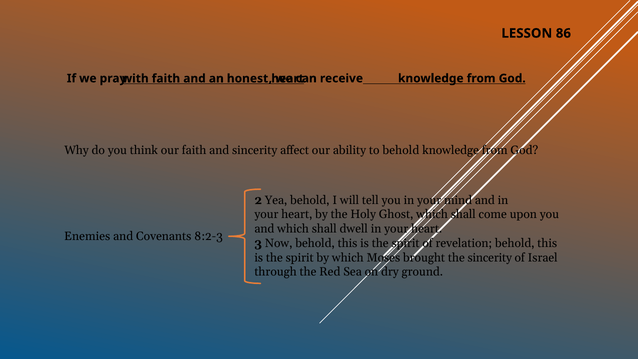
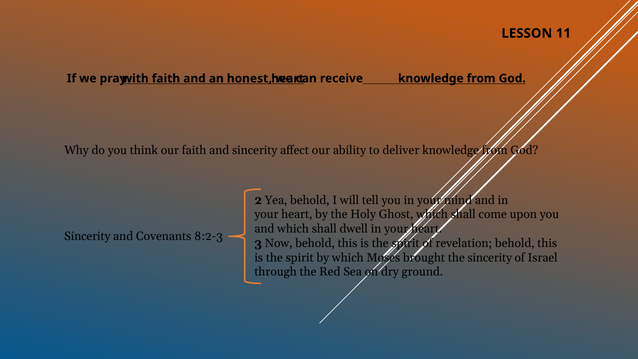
86: 86 -> 11
to behold: behold -> deliver
Enemies at (87, 236): Enemies -> Sincerity
